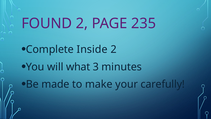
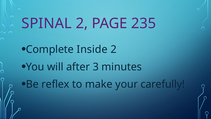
FOUND: FOUND -> SPINAL
what: what -> after
made: made -> reflex
